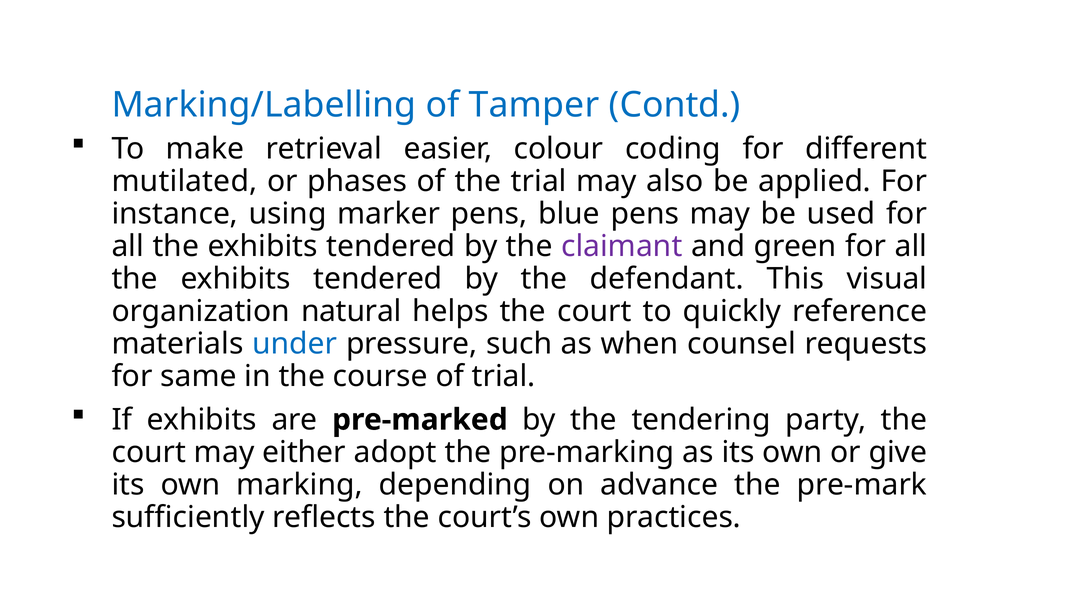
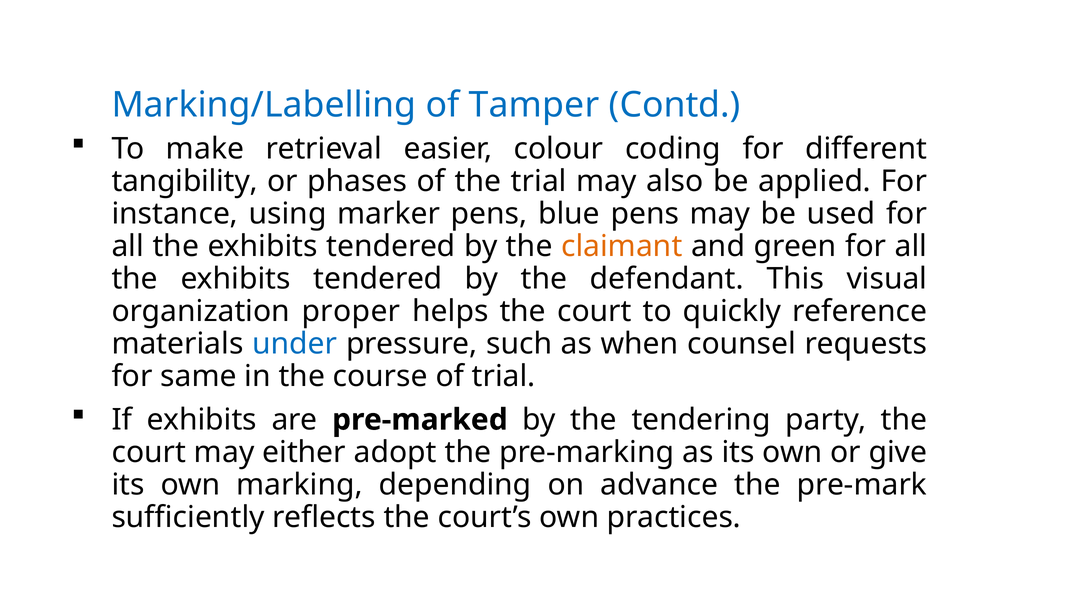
mutilated: mutilated -> tangibility
claimant colour: purple -> orange
natural: natural -> proper
